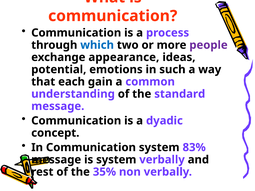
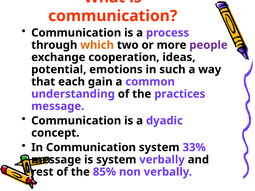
which colour: blue -> orange
appearance: appearance -> cooperation
standard: standard -> practices
83%: 83% -> 33%
35%: 35% -> 85%
